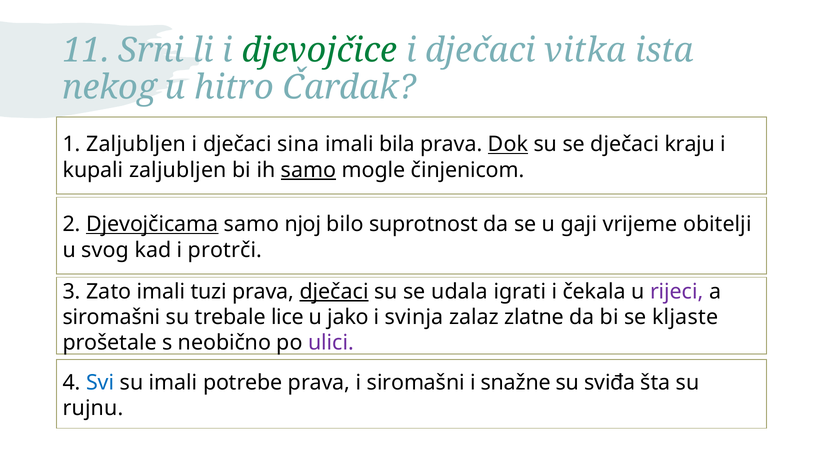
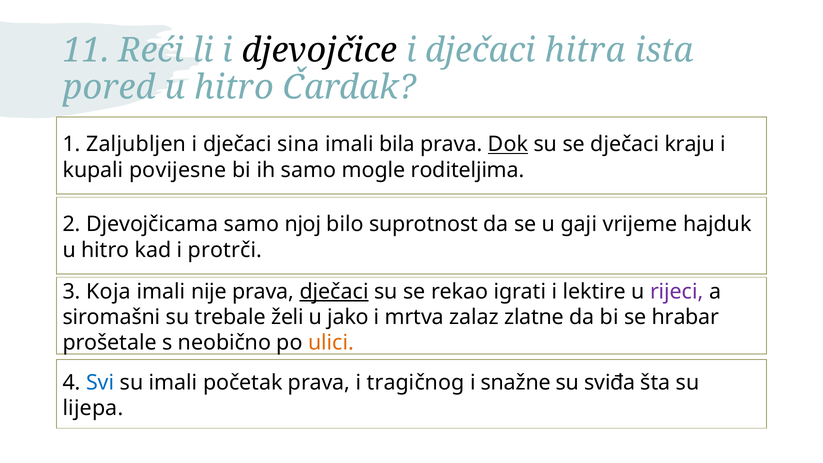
Srni: Srni -> Reći
djevojčice colour: green -> black
vitka: vitka -> hitra
nekog: nekog -> pored
kupali zaljubljen: zaljubljen -> povijesne
samo at (308, 170) underline: present -> none
činjenicom: činjenicom -> roditeljima
Djevojčicama underline: present -> none
obitelji: obitelji -> hajduk
svog at (105, 250): svog -> hitro
Zato: Zato -> Koja
tuzi: tuzi -> nije
udala: udala -> rekao
čekala: čekala -> lektire
lice: lice -> želi
svinja: svinja -> mrtva
kljaste: kljaste -> hrabar
ulici colour: purple -> orange
potrebe: potrebe -> početak
i siromašni: siromašni -> tragičnog
rujnu: rujnu -> lijepa
